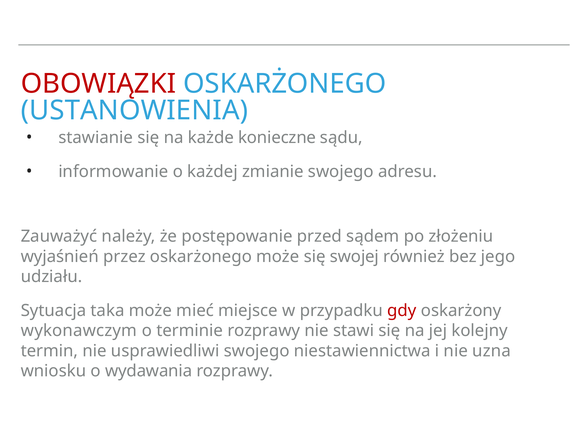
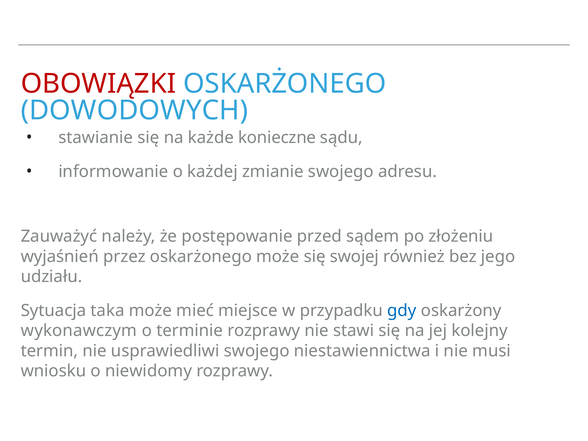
USTANOWIENIA: USTANOWIENIA -> DOWODOWYCH
gdy colour: red -> blue
uzna: uzna -> musi
wydawania: wydawania -> niewidomy
